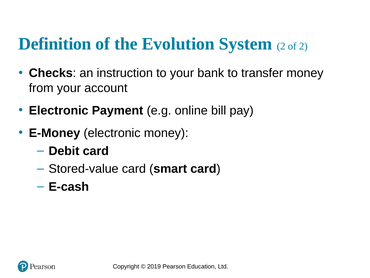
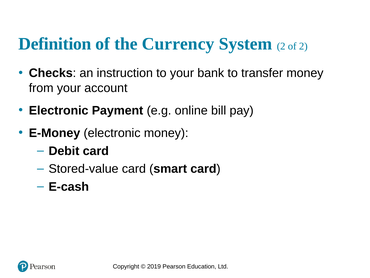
Evolution: Evolution -> Currency
